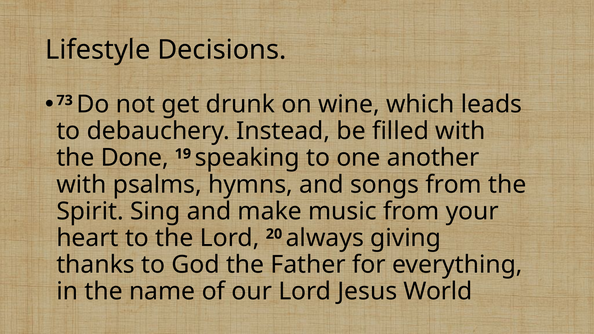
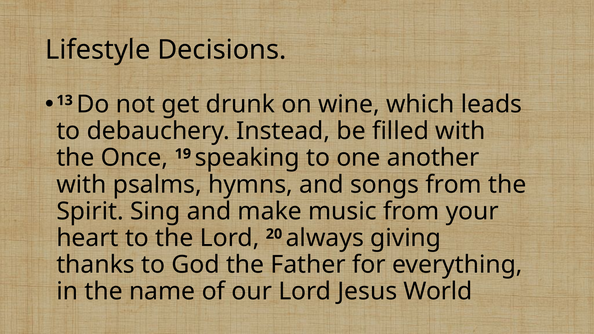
73: 73 -> 13
Done: Done -> Once
